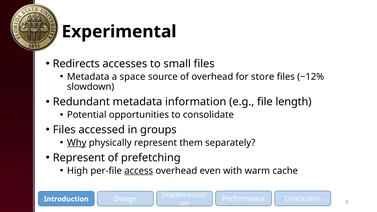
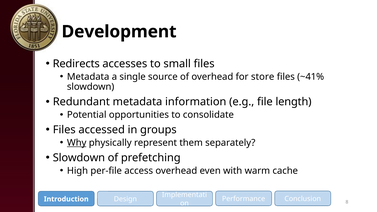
Experimental: Experimental -> Development
space: space -> single
~12%: ~12% -> ~41%
Represent at (79, 158): Represent -> Slowdown
access underline: present -> none
